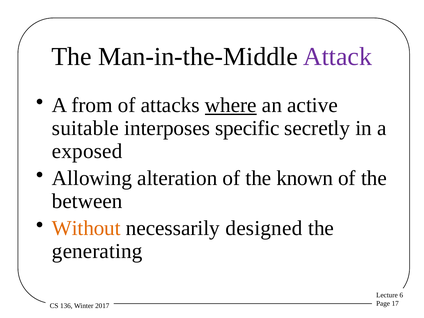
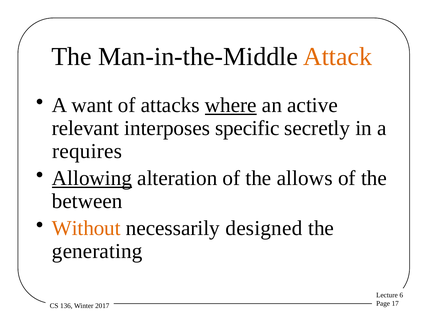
Attack colour: purple -> orange
from: from -> want
suitable: suitable -> relevant
exposed: exposed -> requires
Allowing underline: none -> present
known: known -> allows
